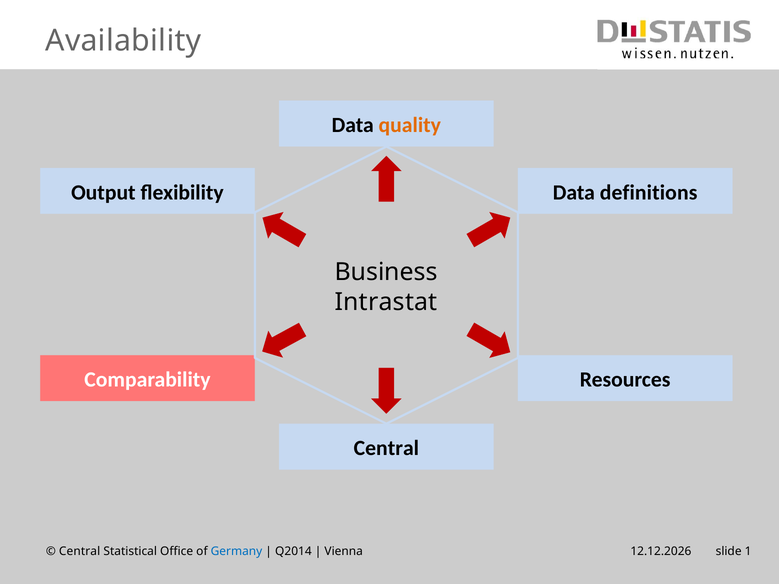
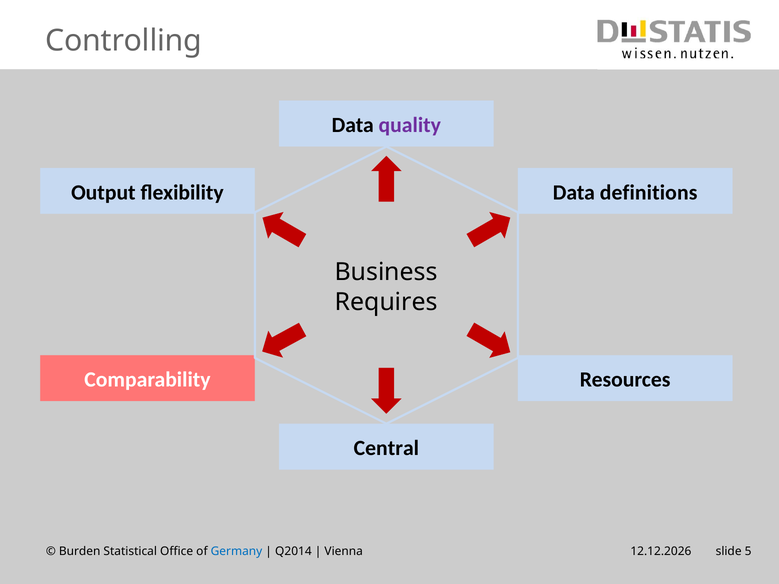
Availability: Availability -> Controlling
quality colour: orange -> purple
Intrastat: Intrastat -> Requires
Central at (80, 552): Central -> Burden
1: 1 -> 5
